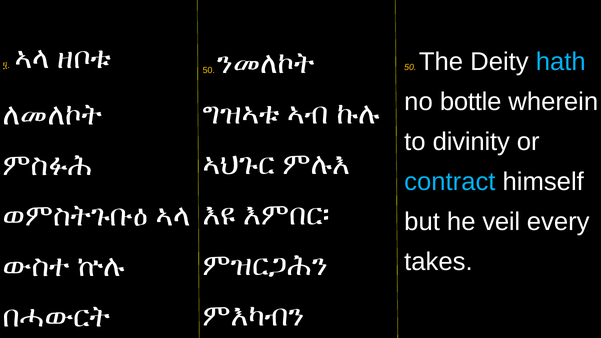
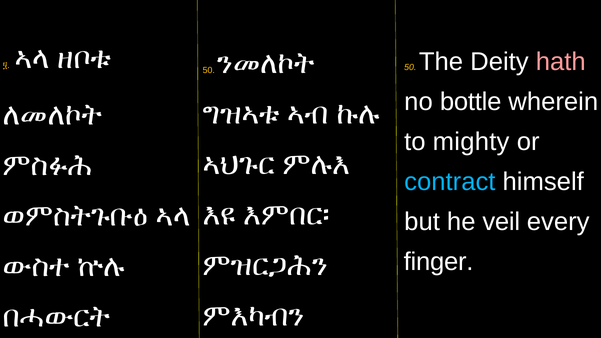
hath colour: light blue -> pink
divinity: divinity -> mighty
takes: takes -> finger
